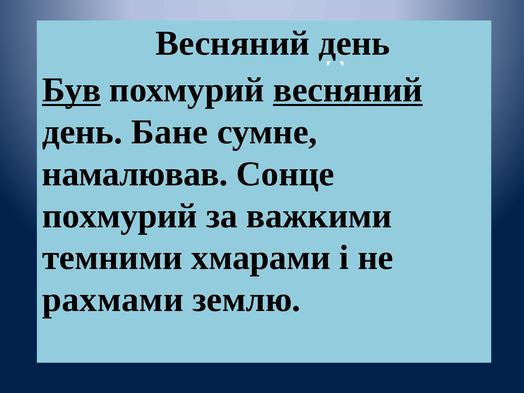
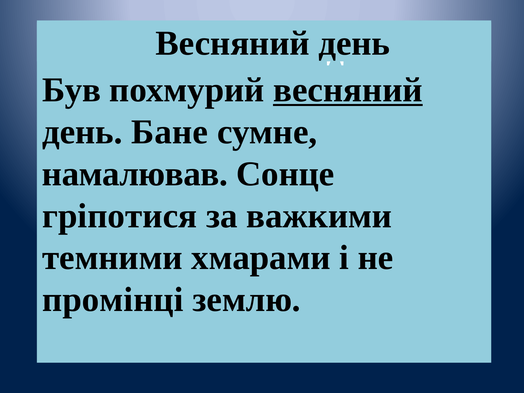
Був underline: present -> none
похмурий at (120, 216): похмурий -> гріпотися
рахмами: рахмами -> промінці
